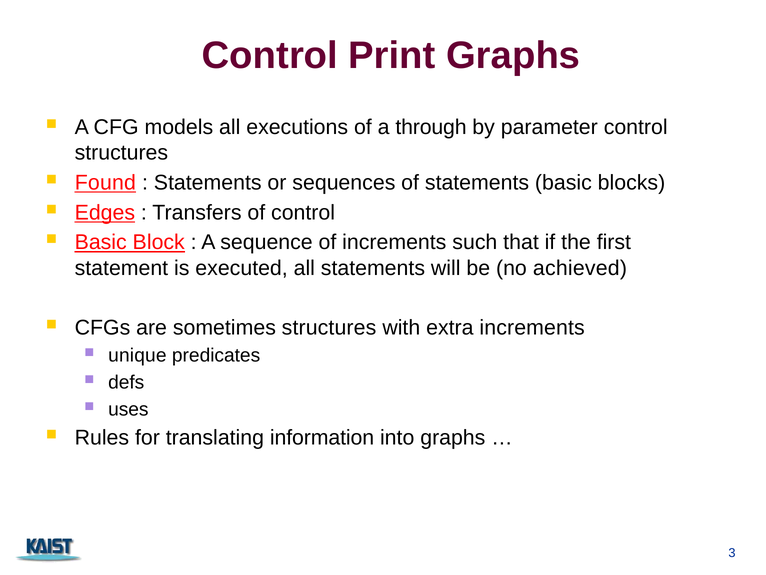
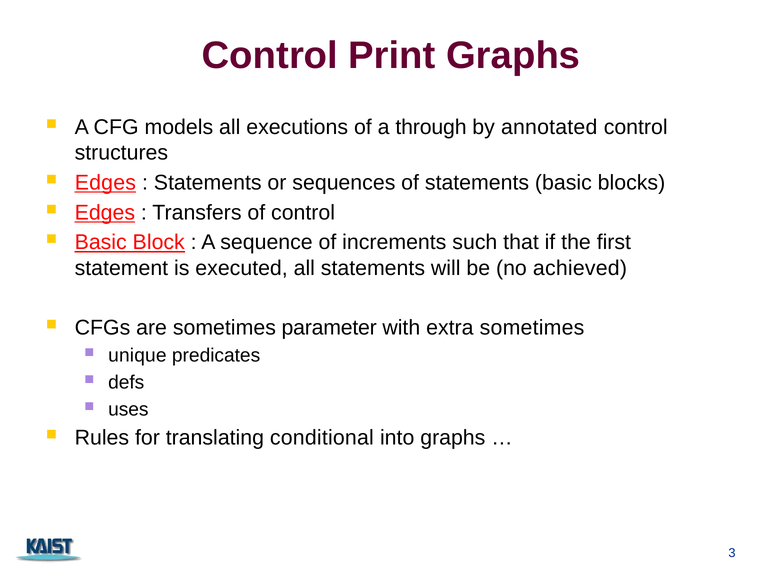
parameter: parameter -> annotated
Found at (105, 183): Found -> Edges
sometimes structures: structures -> parameter
extra increments: increments -> sometimes
information: information -> conditional
